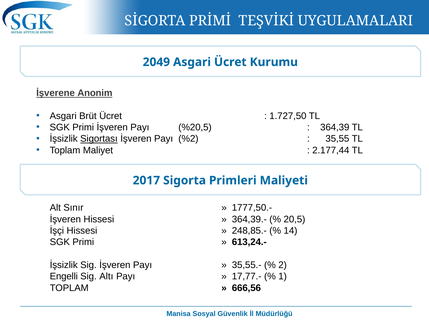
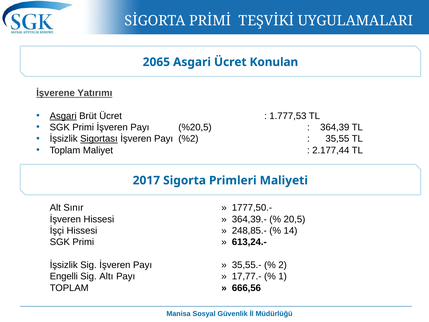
2049: 2049 -> 2065
Kurumu: Kurumu -> Konulan
Anonim: Anonim -> Yatırımı
Asgari at (63, 116) underline: none -> present
1.727,50: 1.727,50 -> 1.777,53
